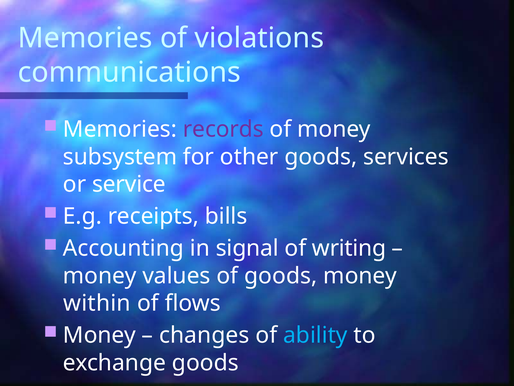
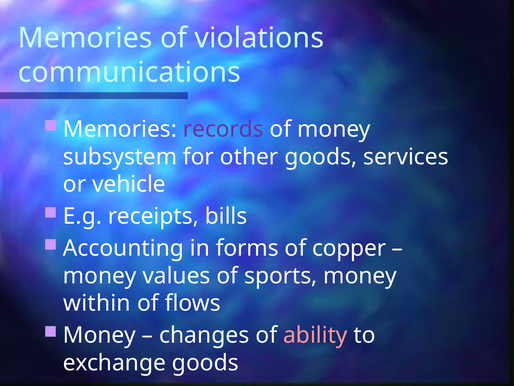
service: service -> vehicle
signal: signal -> forms
writing: writing -> copper
of goods: goods -> sports
ability colour: light blue -> pink
